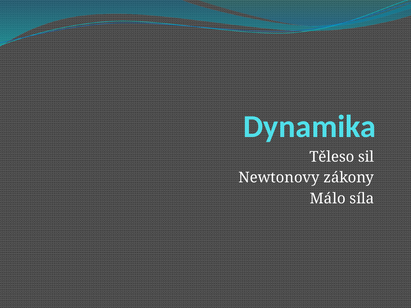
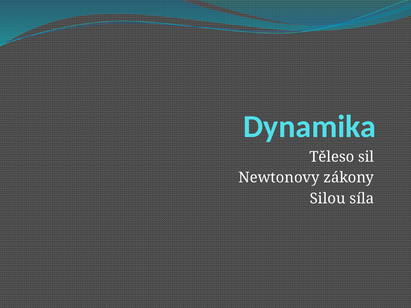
Málo: Málo -> Silou
